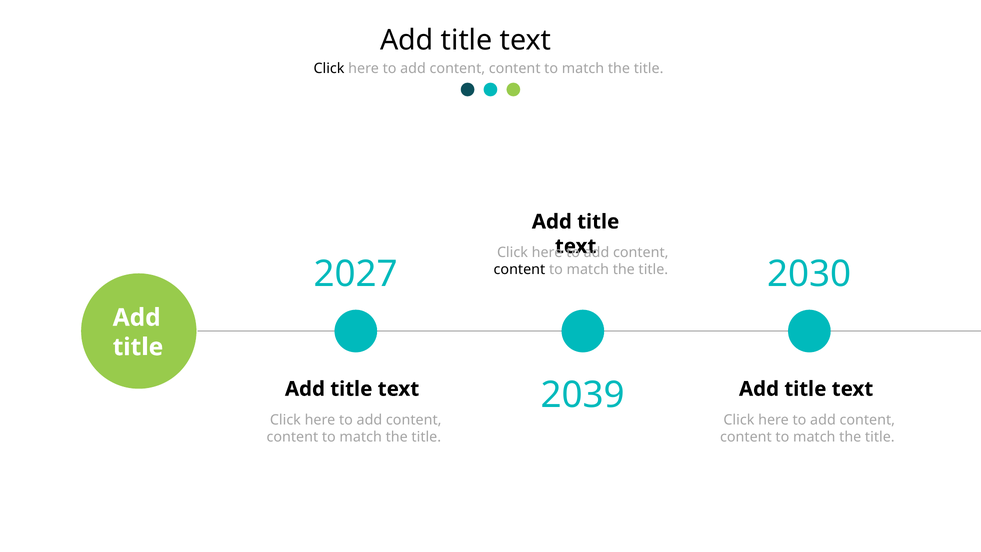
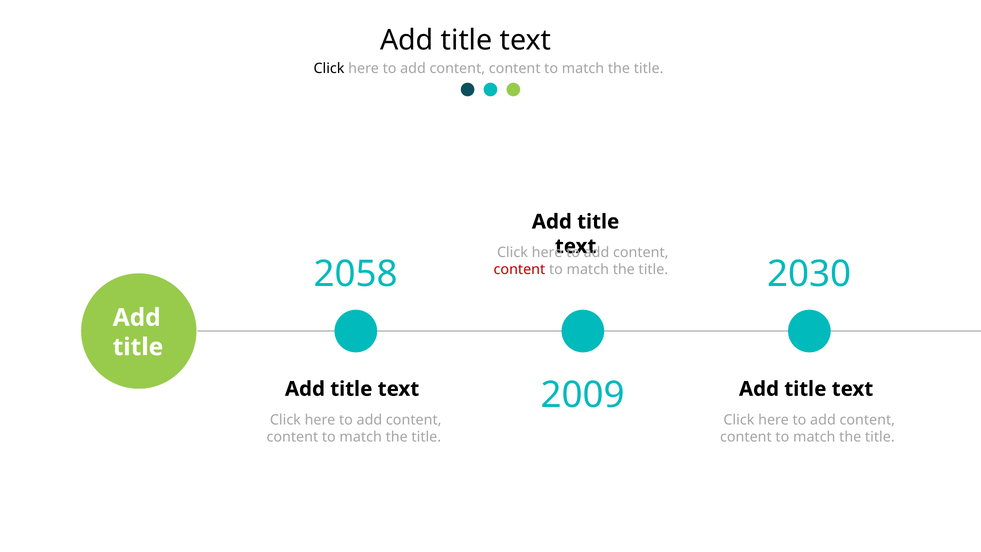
2027: 2027 -> 2058
content at (519, 270) colour: black -> red
2039: 2039 -> 2009
